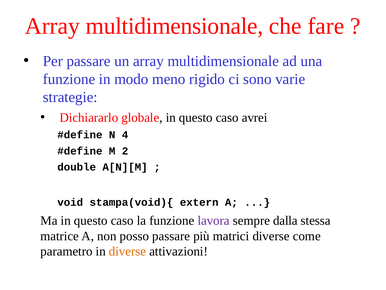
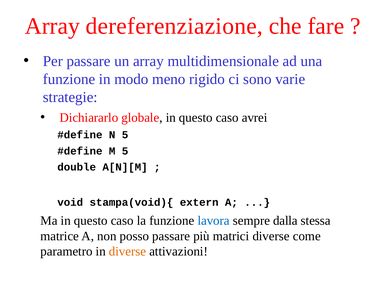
multidimensionale at (175, 26): multidimensionale -> dereferenziazione
N 4: 4 -> 5
M 2: 2 -> 5
lavora colour: purple -> blue
